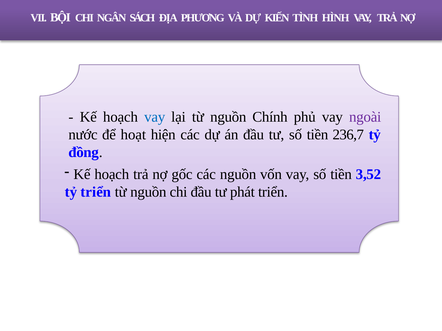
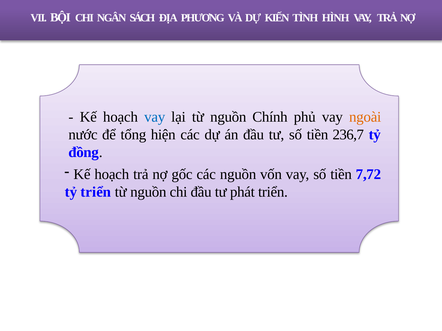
ngoài colour: purple -> orange
hoạt: hoạt -> tổng
3,52: 3,52 -> 7,72
